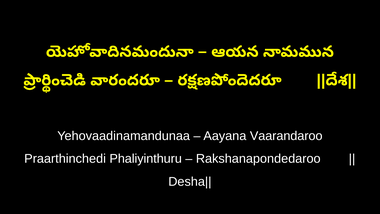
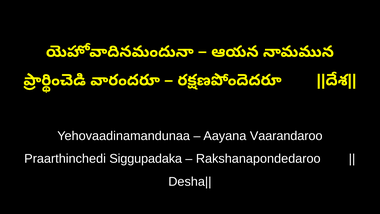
Phaliyinthuru: Phaliyinthuru -> Siggupadaka
